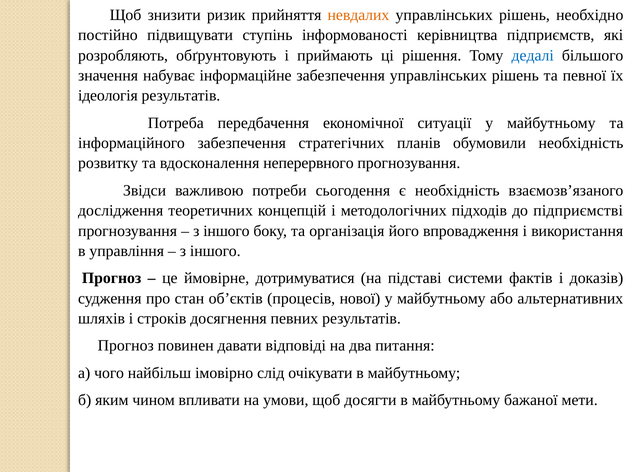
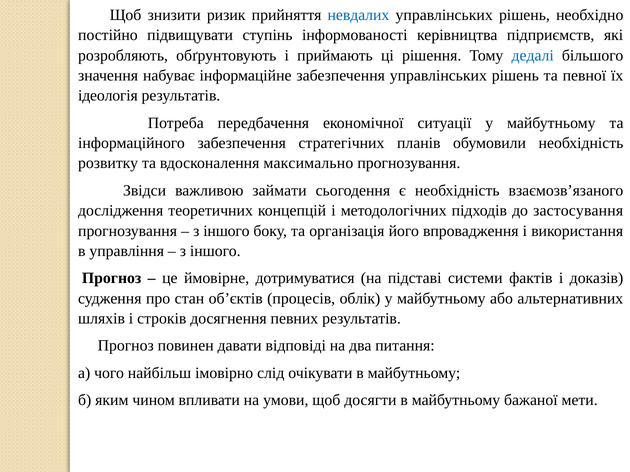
невдалих colour: orange -> blue
неперервного: неперервного -> максимально
потреби: потреби -> займати
підприємстві: підприємстві -> застосування
нової: нової -> облік
